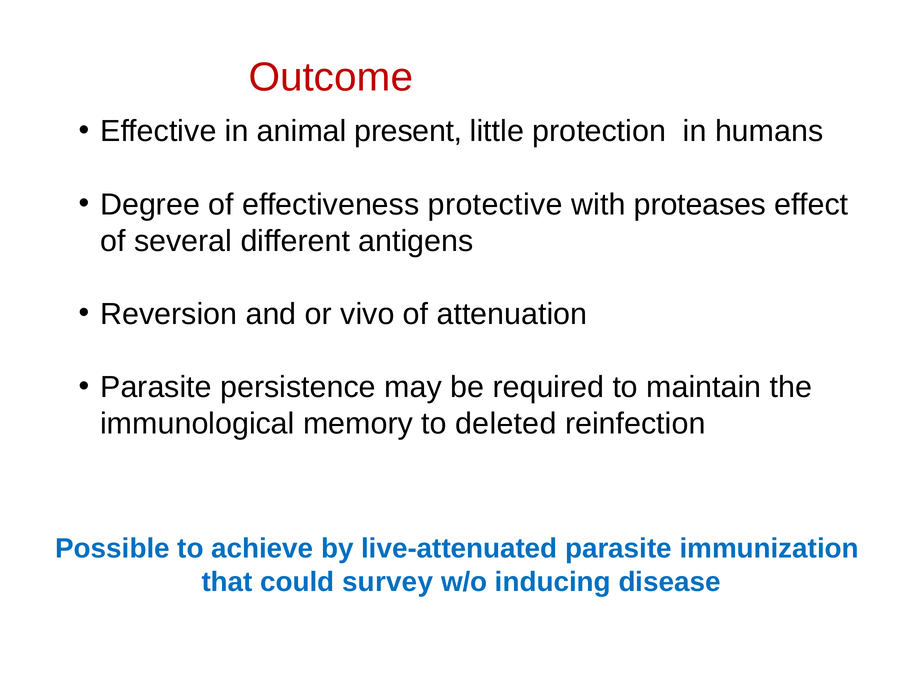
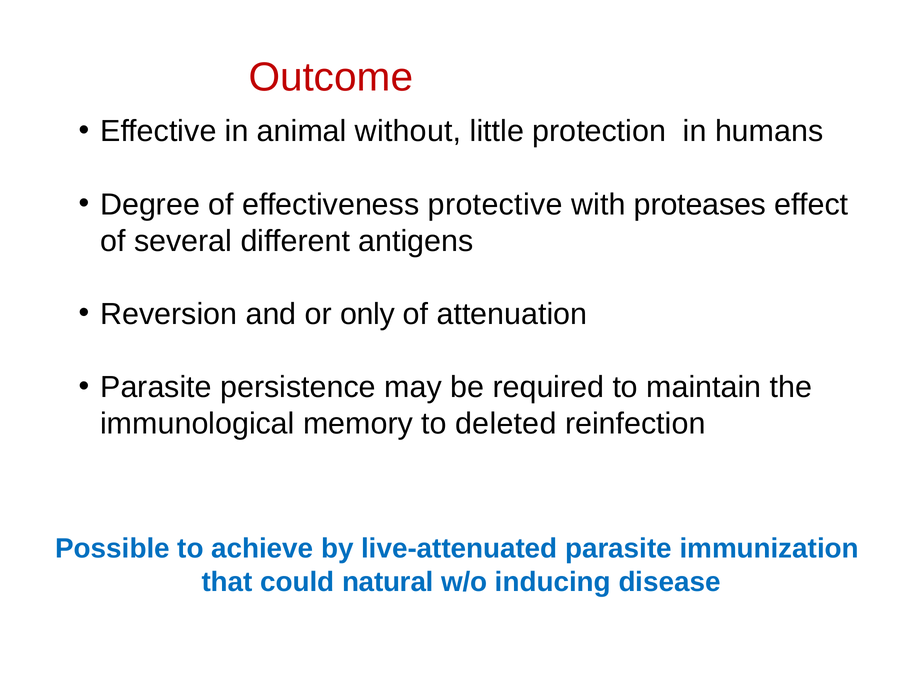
present: present -> without
vivo: vivo -> only
survey: survey -> natural
